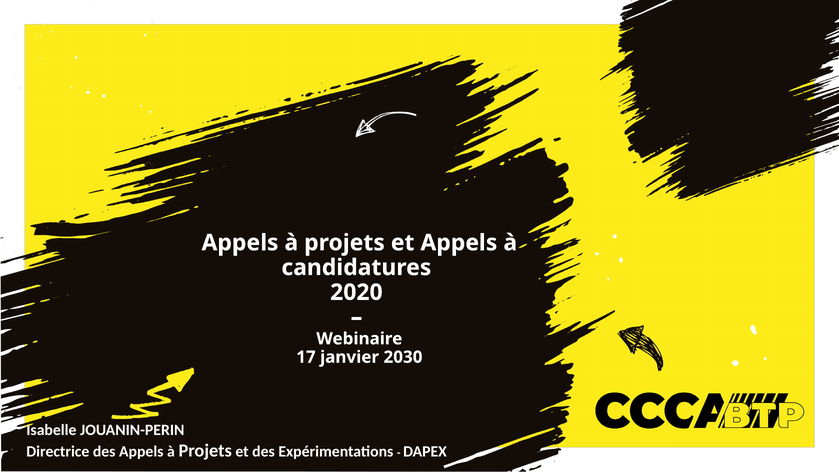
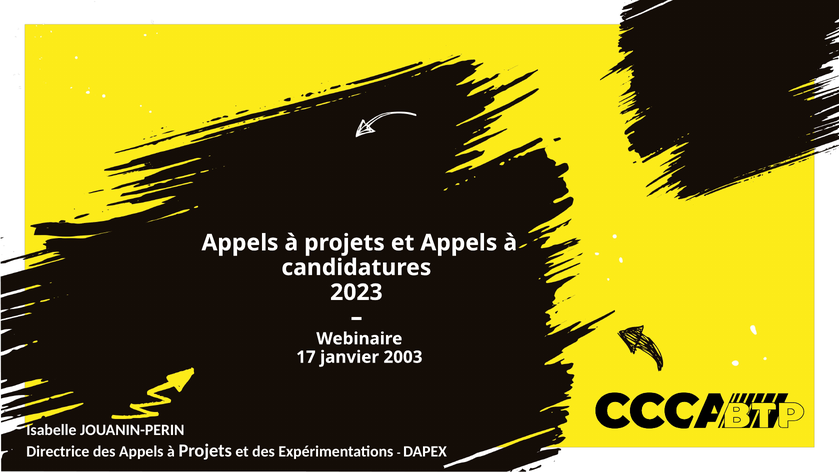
2020: 2020 -> 2023
2030: 2030 -> 2003
